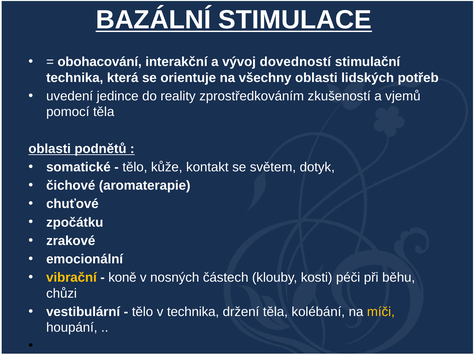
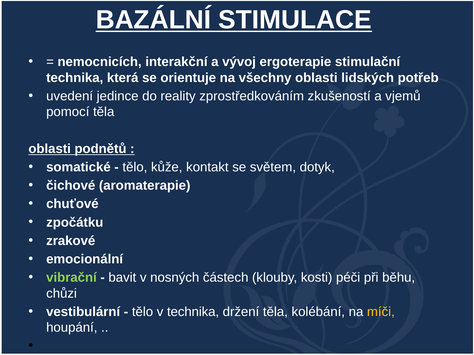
obohacování: obohacování -> nemocnicích
dovedností: dovedností -> ergoterapie
vibrační colour: yellow -> light green
koně: koně -> bavit
